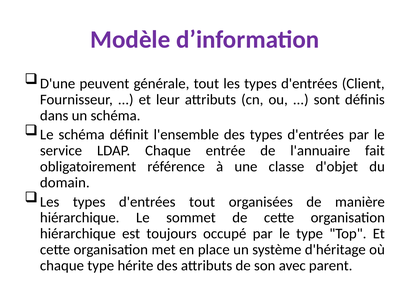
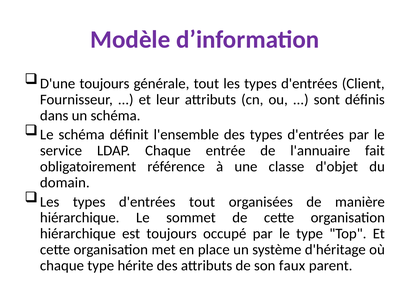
D'une peuvent: peuvent -> toujours
avec: avec -> faux
